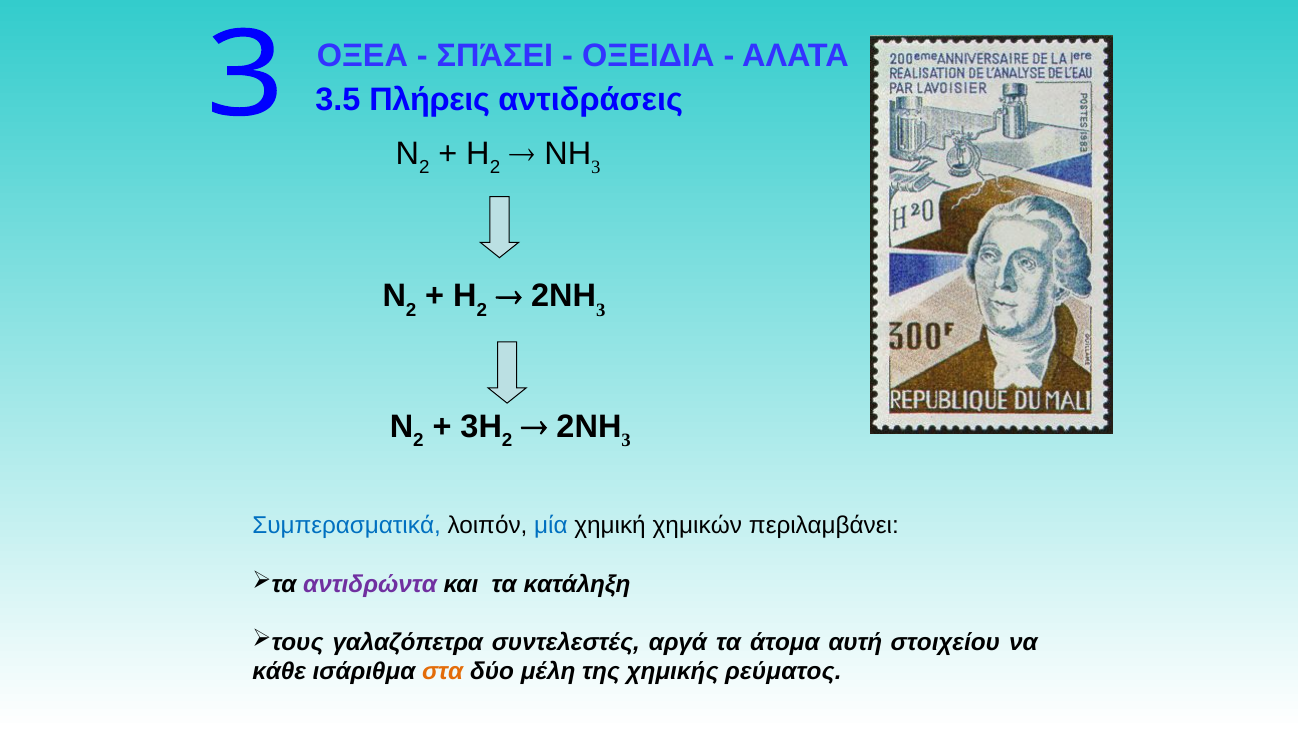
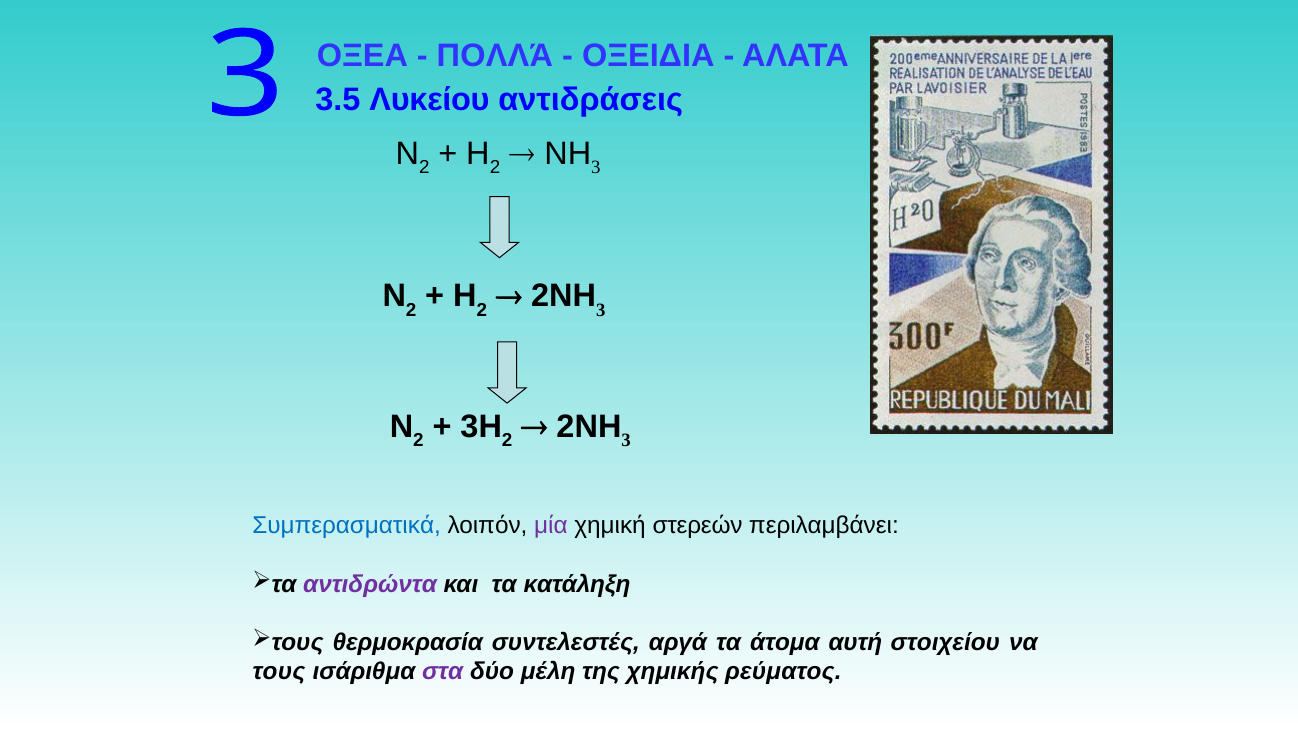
ΣΠΆΣΕΙ: ΣΠΆΣΕΙ -> ΠΟΛΛΆ
Πλήρεις: Πλήρεις -> Λυκείου
μία colour: blue -> purple
χημικών: χημικών -> στερεών
γαλαζόπετρα: γαλαζόπετρα -> θερμοκρασία
κάθε: κάθε -> τους
στα colour: orange -> purple
